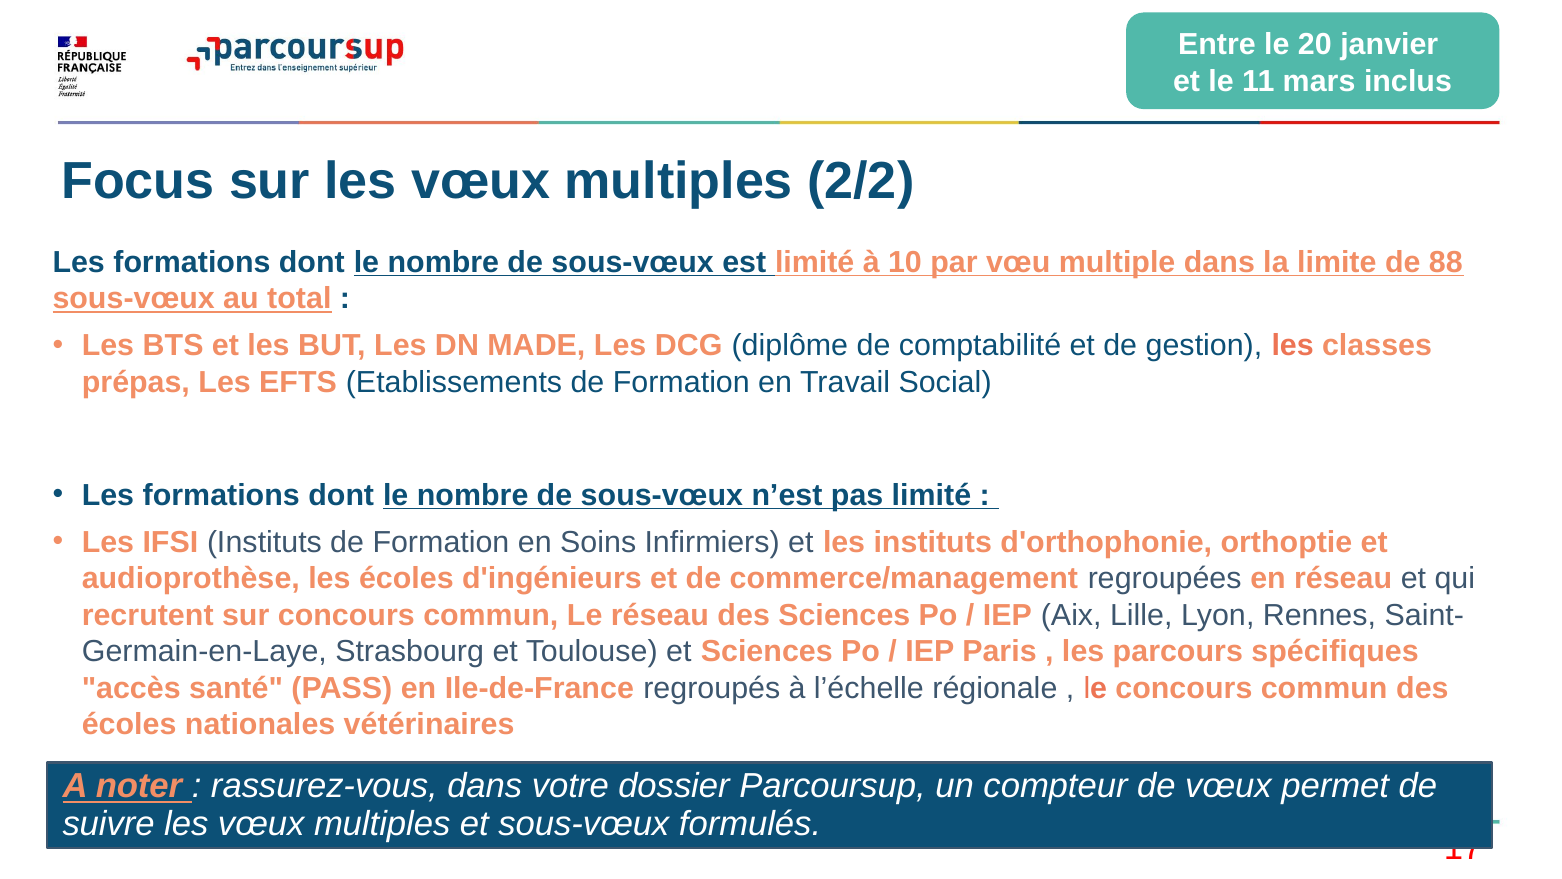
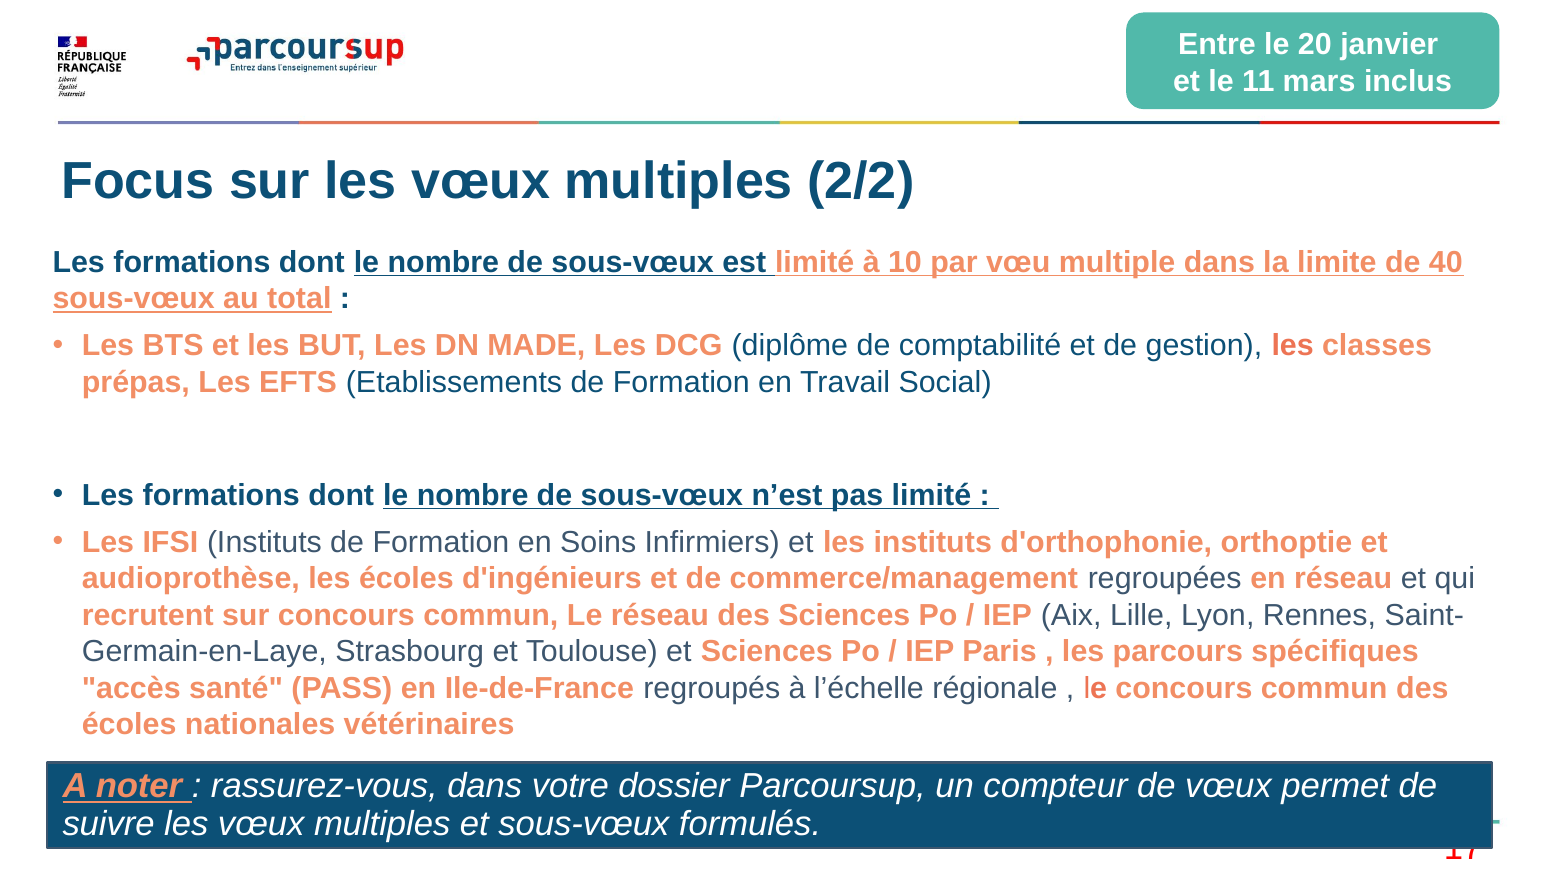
88: 88 -> 40
